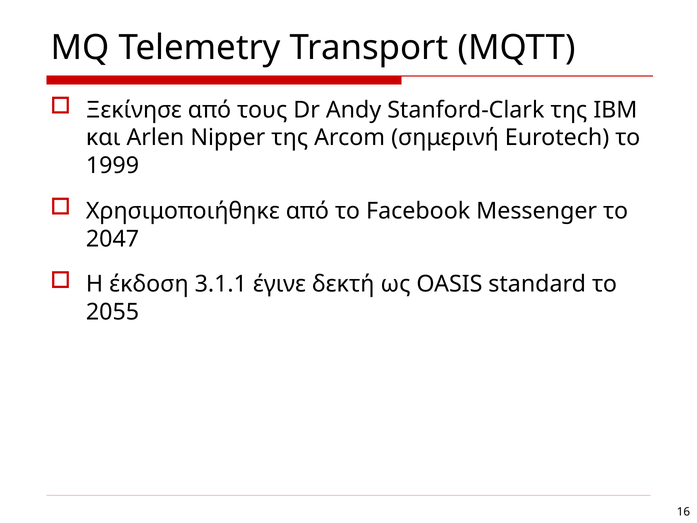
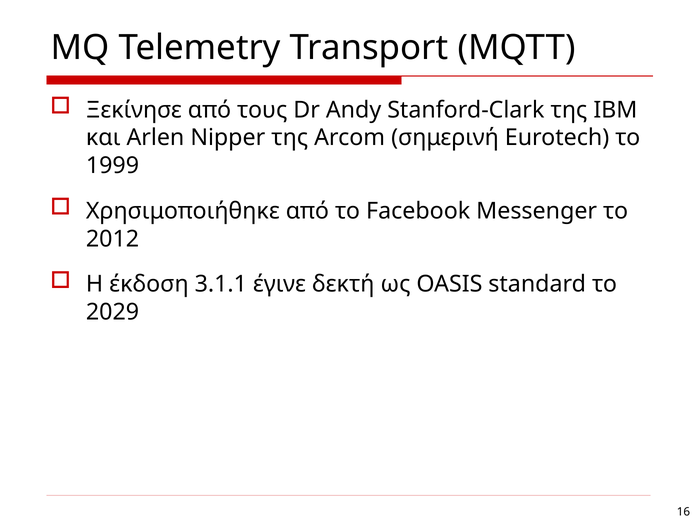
2047: 2047 -> 2012
2055: 2055 -> 2029
